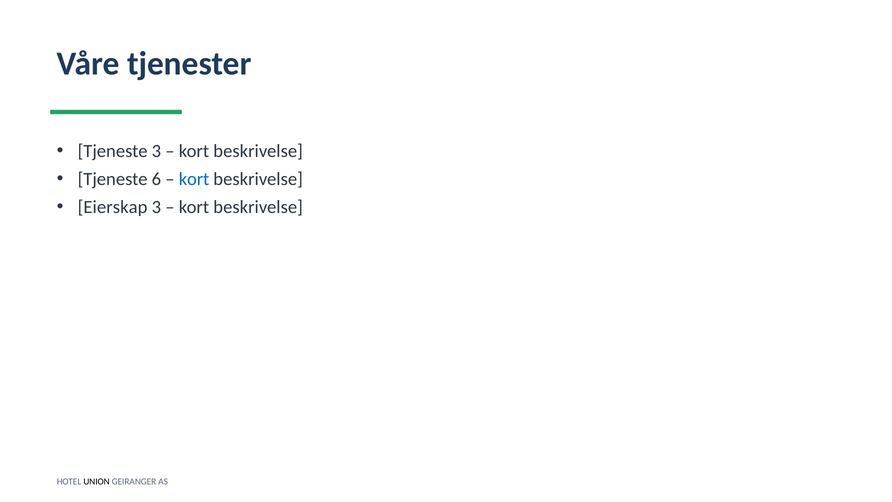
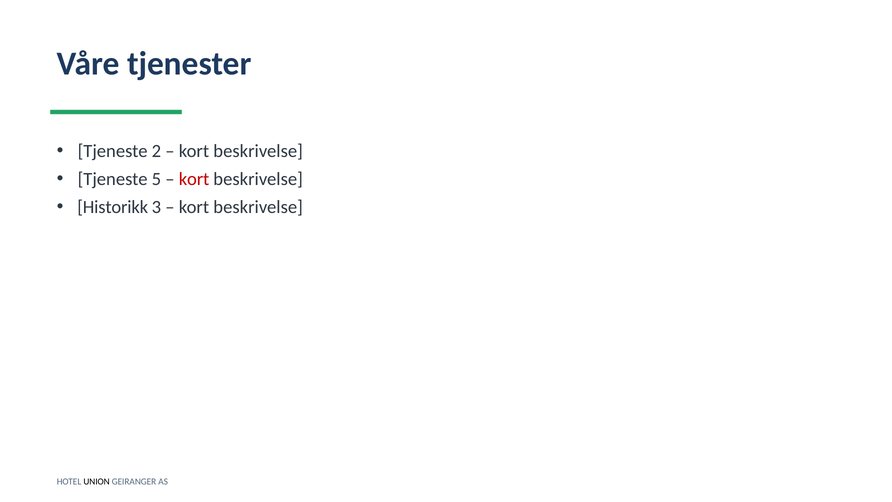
Tjeneste 3: 3 -> 2
6: 6 -> 5
kort at (194, 179) colour: blue -> red
Eierskap: Eierskap -> Historikk
